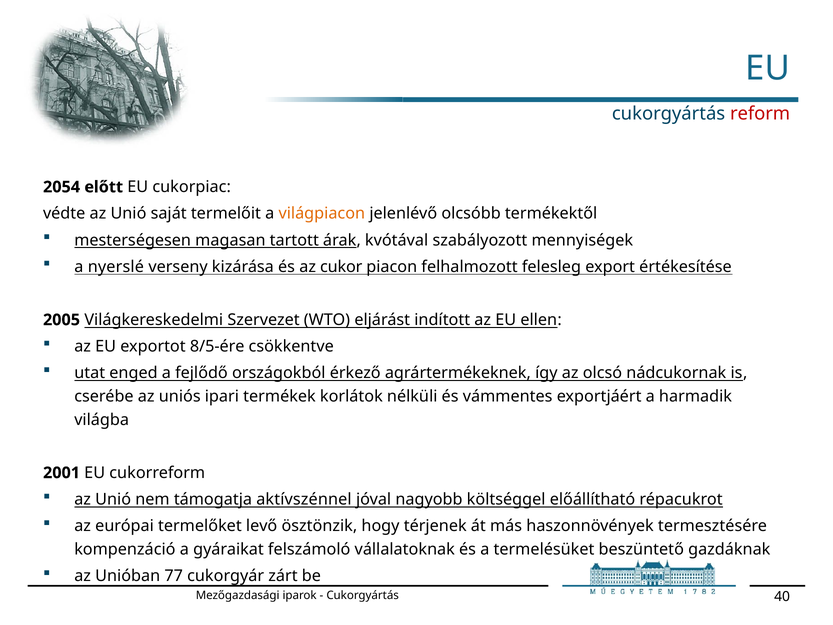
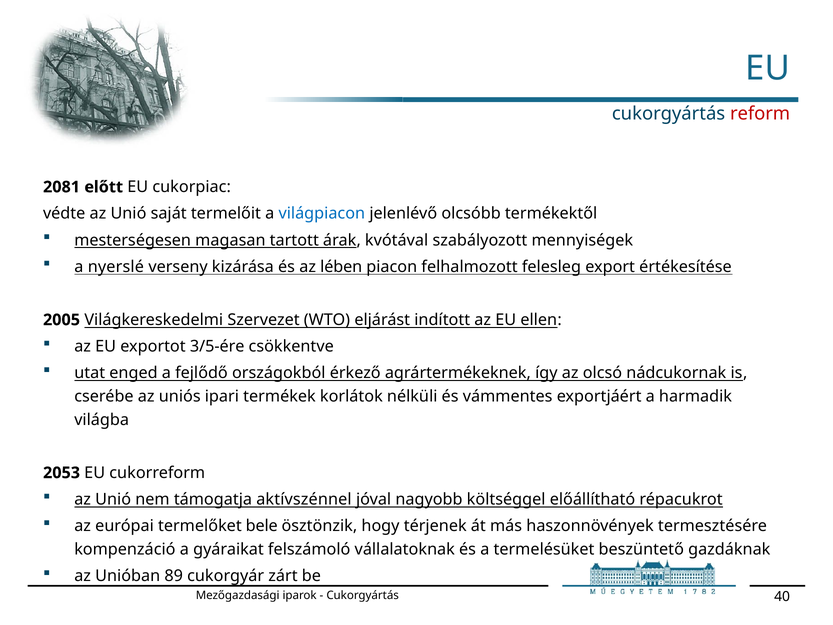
2054: 2054 -> 2081
világpiacon colour: orange -> blue
cukor: cukor -> lében
8/5-ére: 8/5-ére -> 3/5-ére
2001: 2001 -> 2053
levő: levő -> bele
77: 77 -> 89
